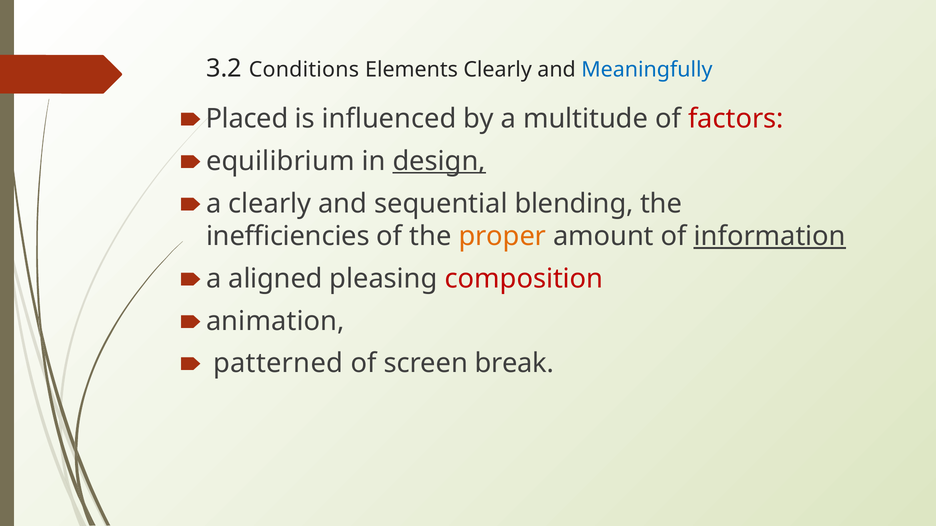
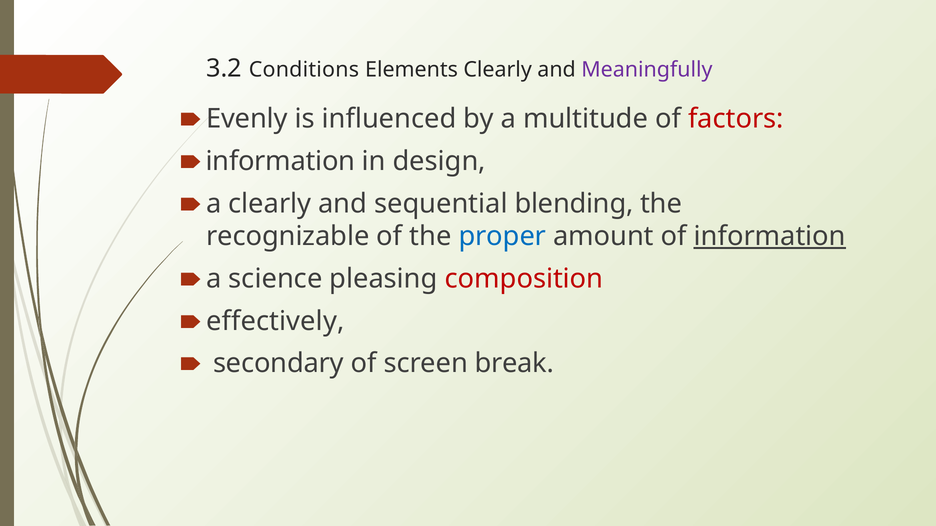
Meaningfully colour: blue -> purple
Placed: Placed -> Evenly
equilibrium at (280, 161): equilibrium -> information
design underline: present -> none
inefficiencies: inefficiencies -> recognizable
proper colour: orange -> blue
aligned: aligned -> science
animation: animation -> effectively
patterned: patterned -> secondary
